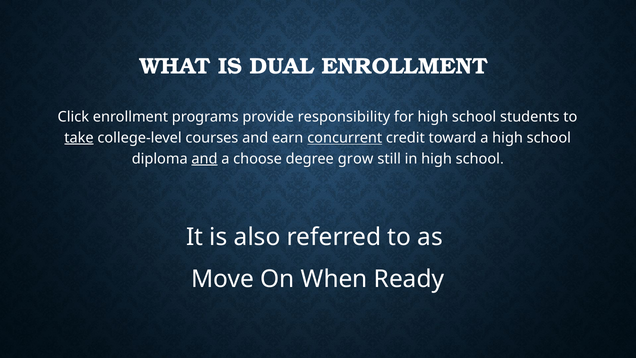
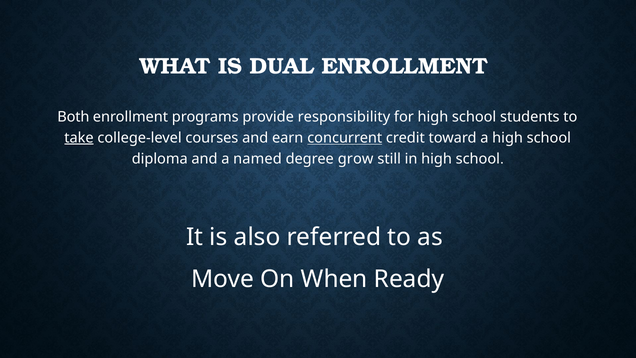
Click: Click -> Both
and at (205, 159) underline: present -> none
choose: choose -> named
